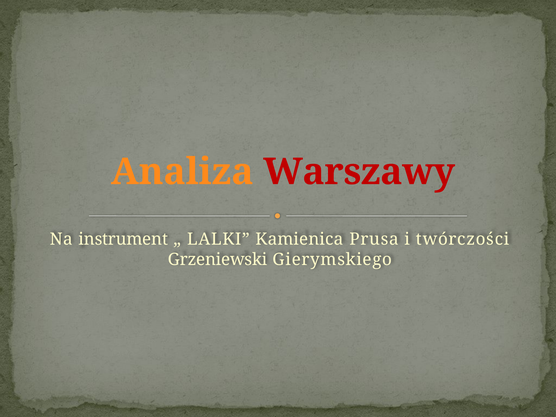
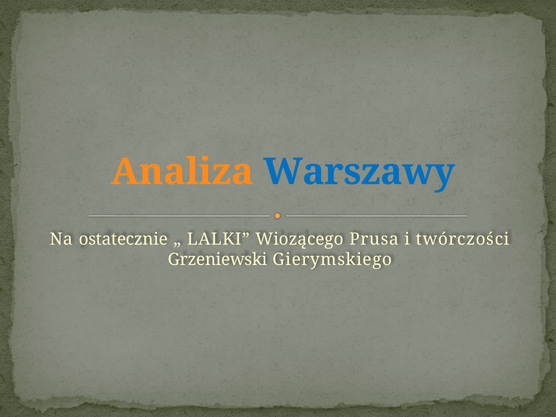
Warszawy colour: red -> blue
instrument: instrument -> ostatecznie
Kamienica: Kamienica -> Wiozącego
